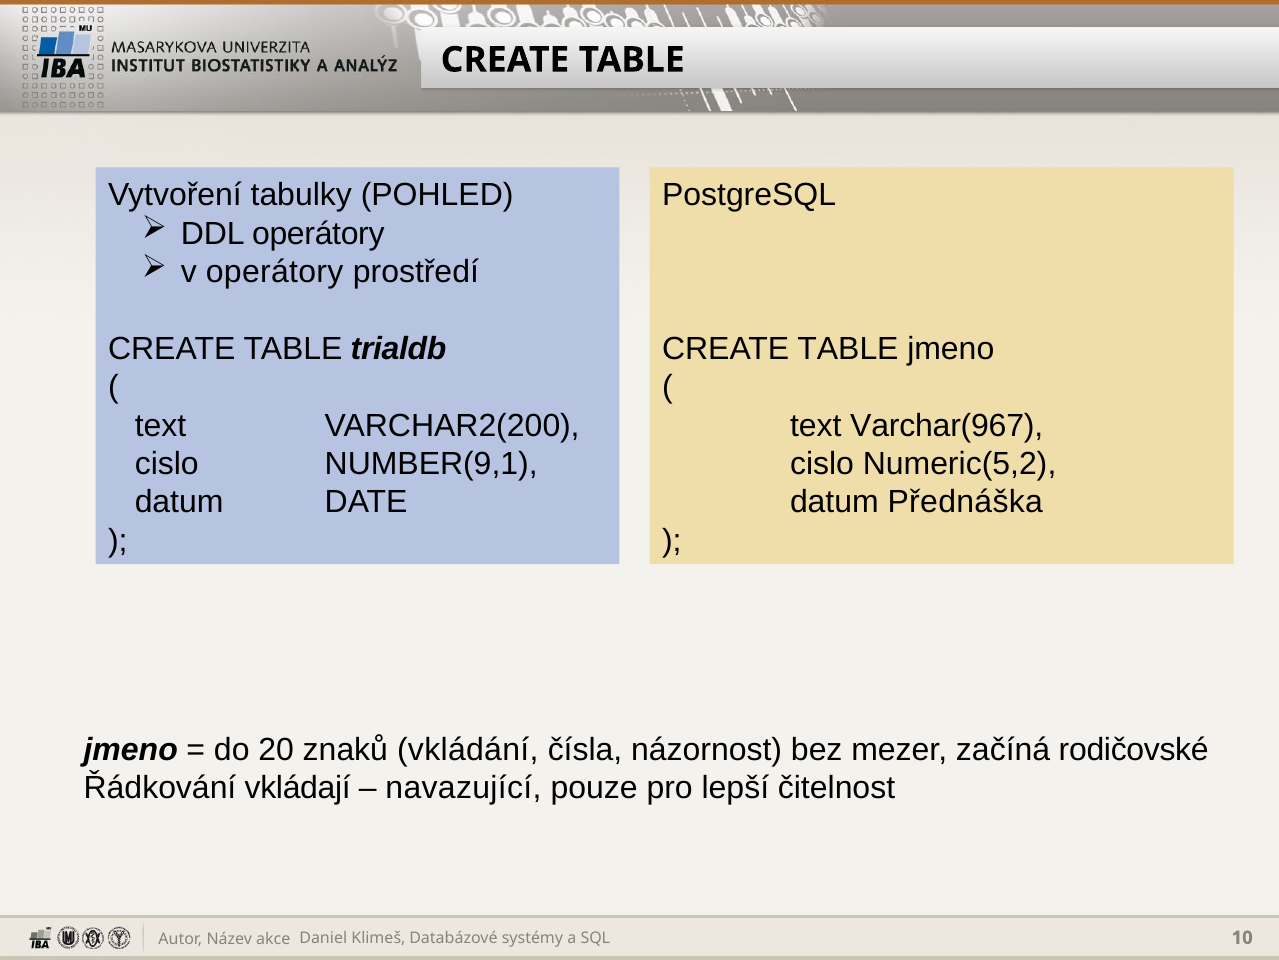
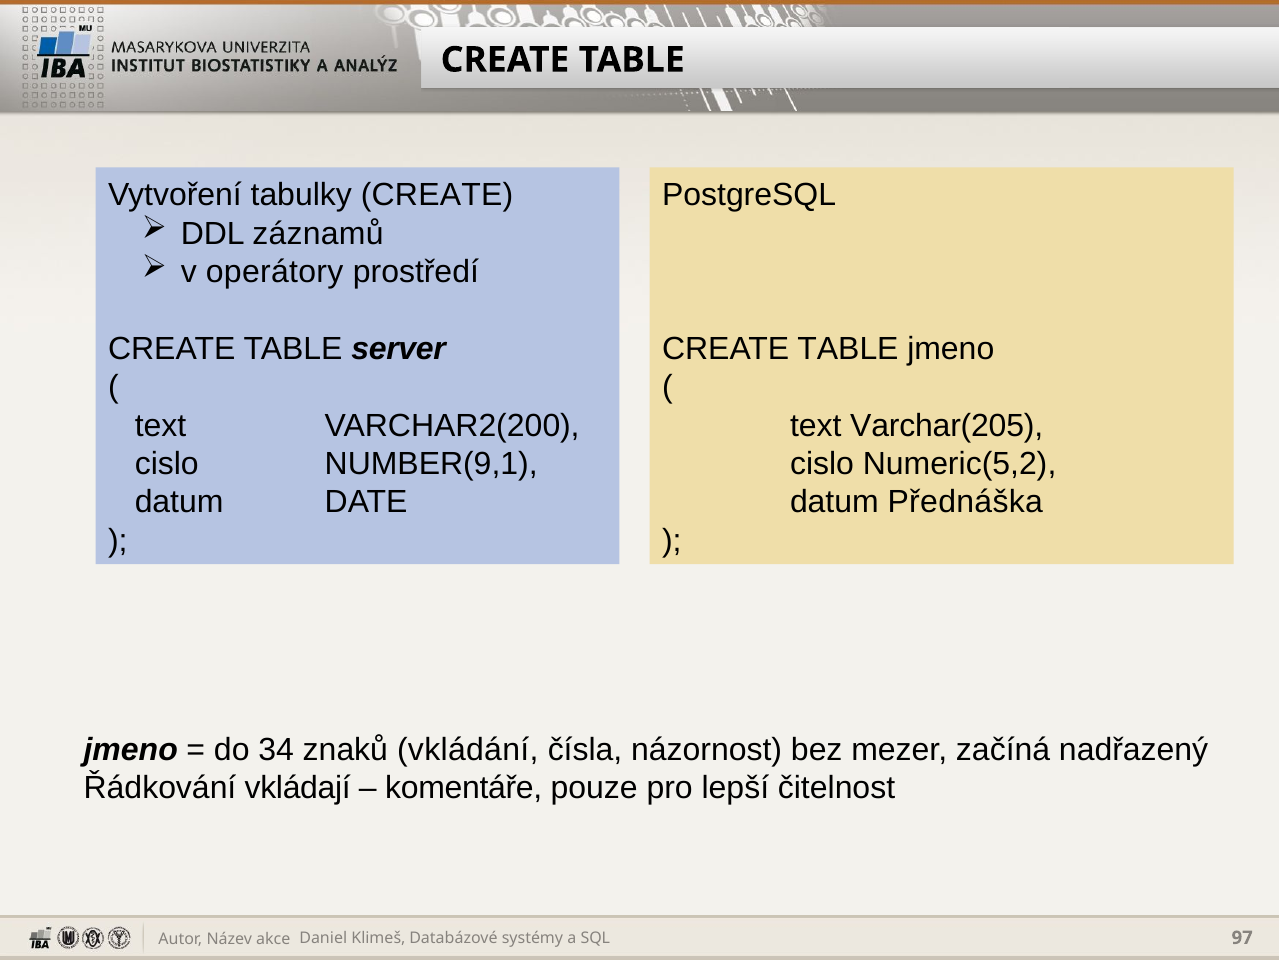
tabulky POHLED: POHLED -> CREATE
DDL operátory: operátory -> záznamů
trialdb: trialdb -> server
Varchar(967: Varchar(967 -> Varchar(205
20: 20 -> 34
rodičovské: rodičovské -> nadřazený
navazující: navazující -> komentáře
10: 10 -> 97
